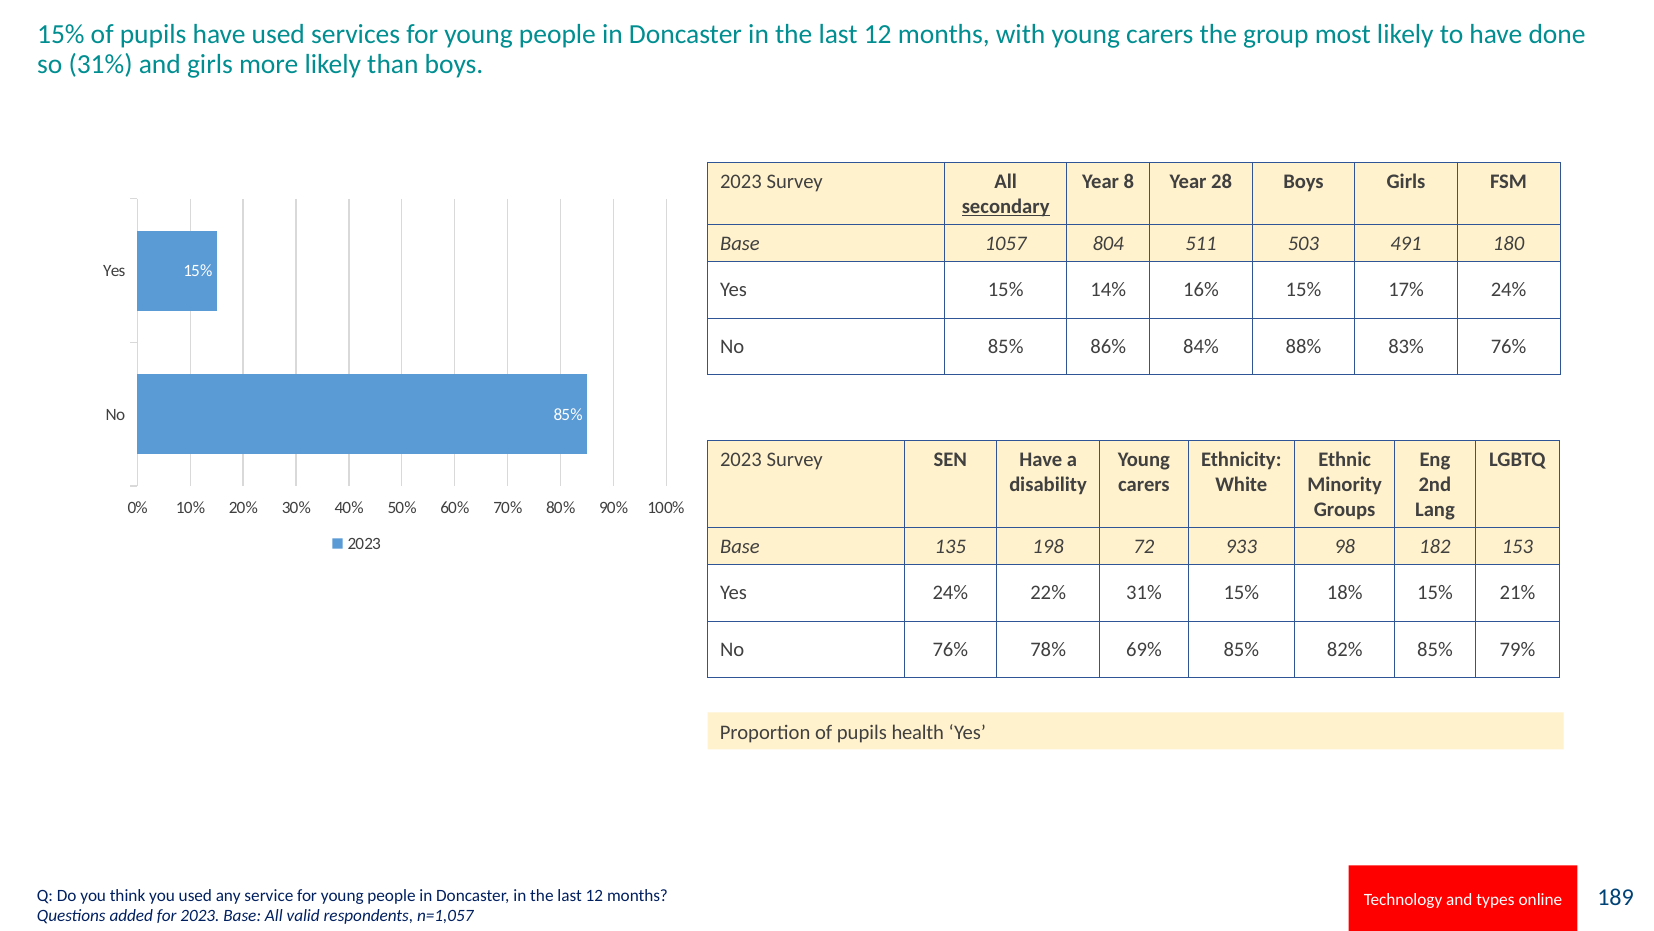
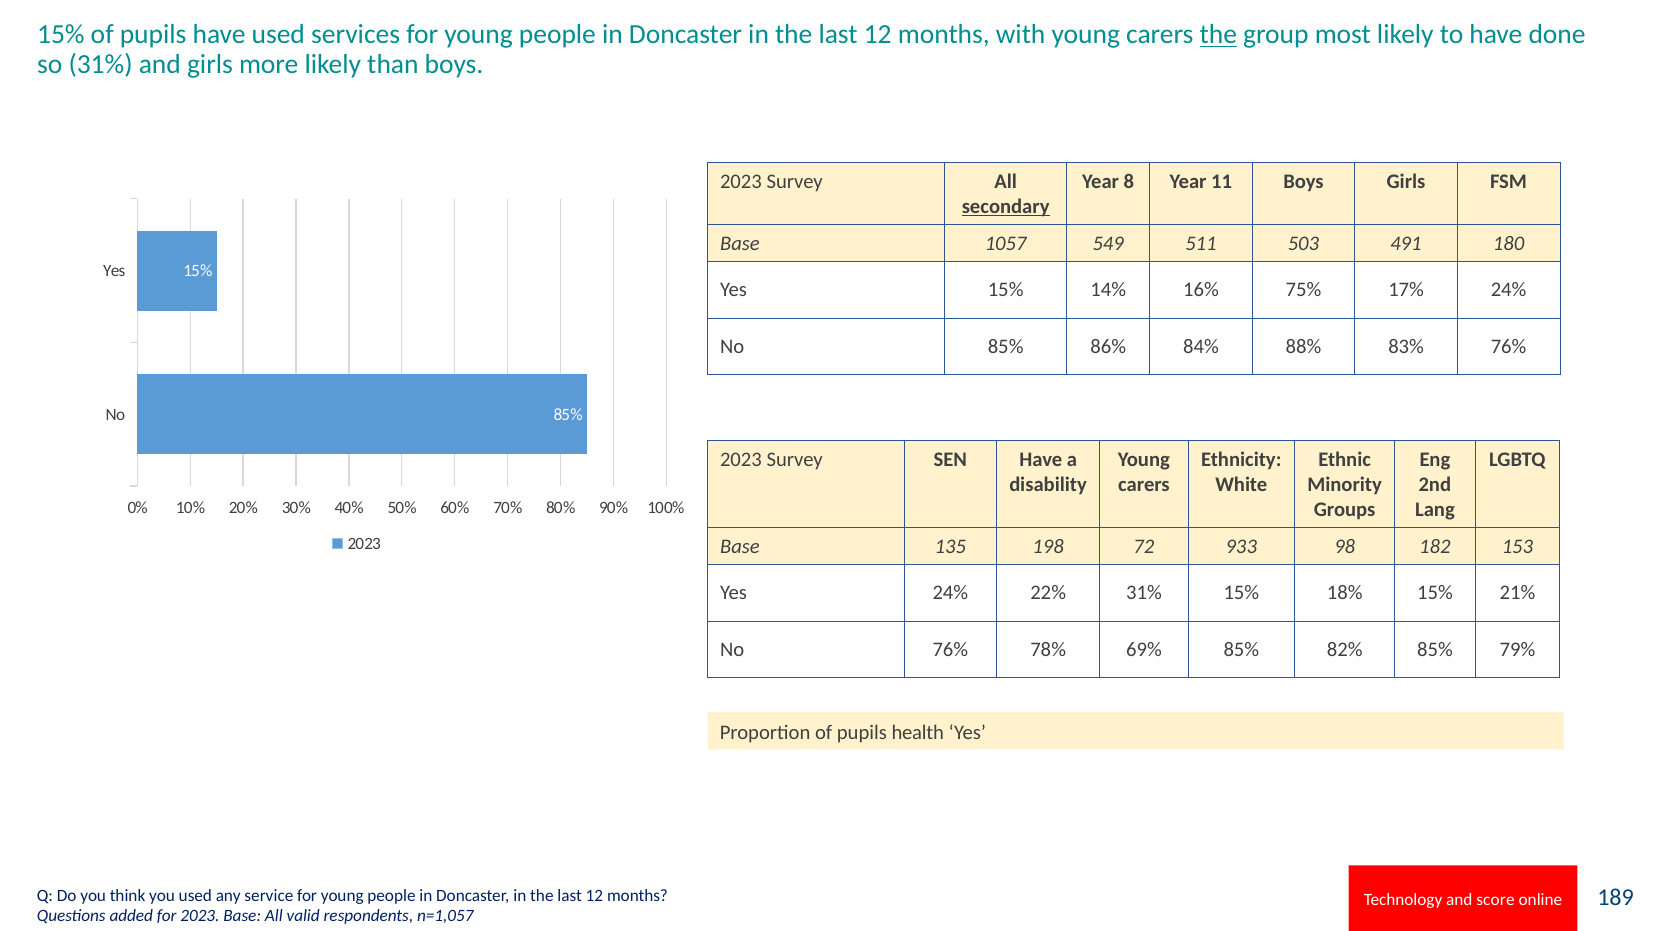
the at (1218, 35) underline: none -> present
28: 28 -> 11
804: 804 -> 549
16% 15%: 15% -> 75%
types: types -> score
